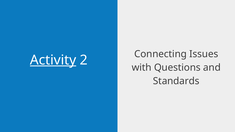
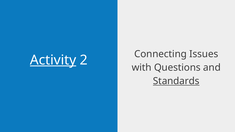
Standards underline: none -> present
